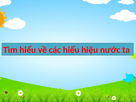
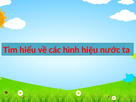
các hiểu: hiểu -> hình
